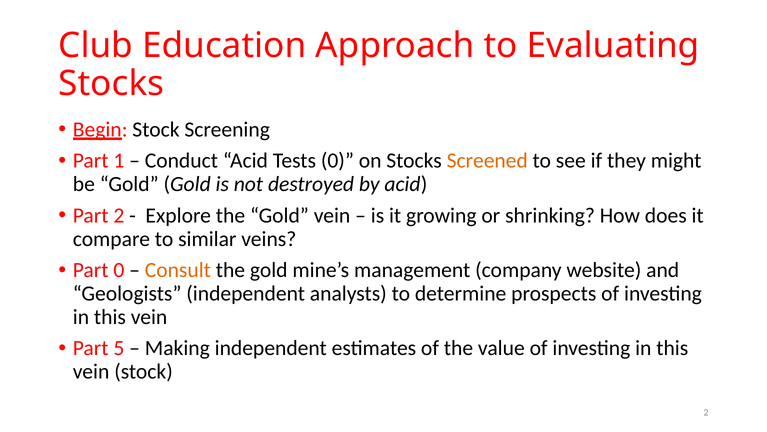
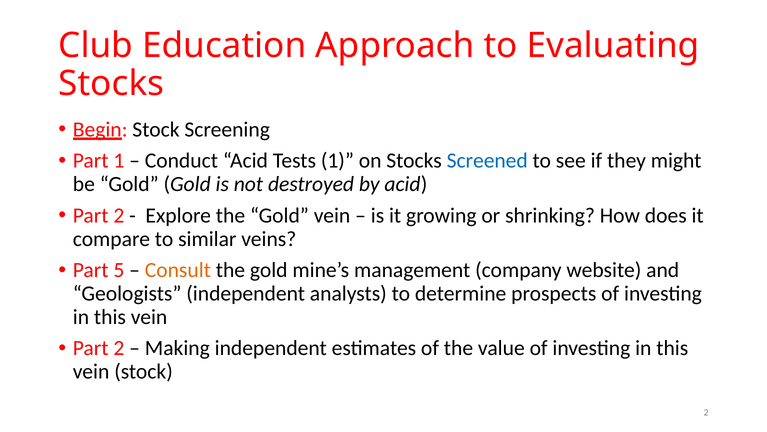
Tests 0: 0 -> 1
Screened colour: orange -> blue
Part 0: 0 -> 5
5 at (119, 348): 5 -> 2
